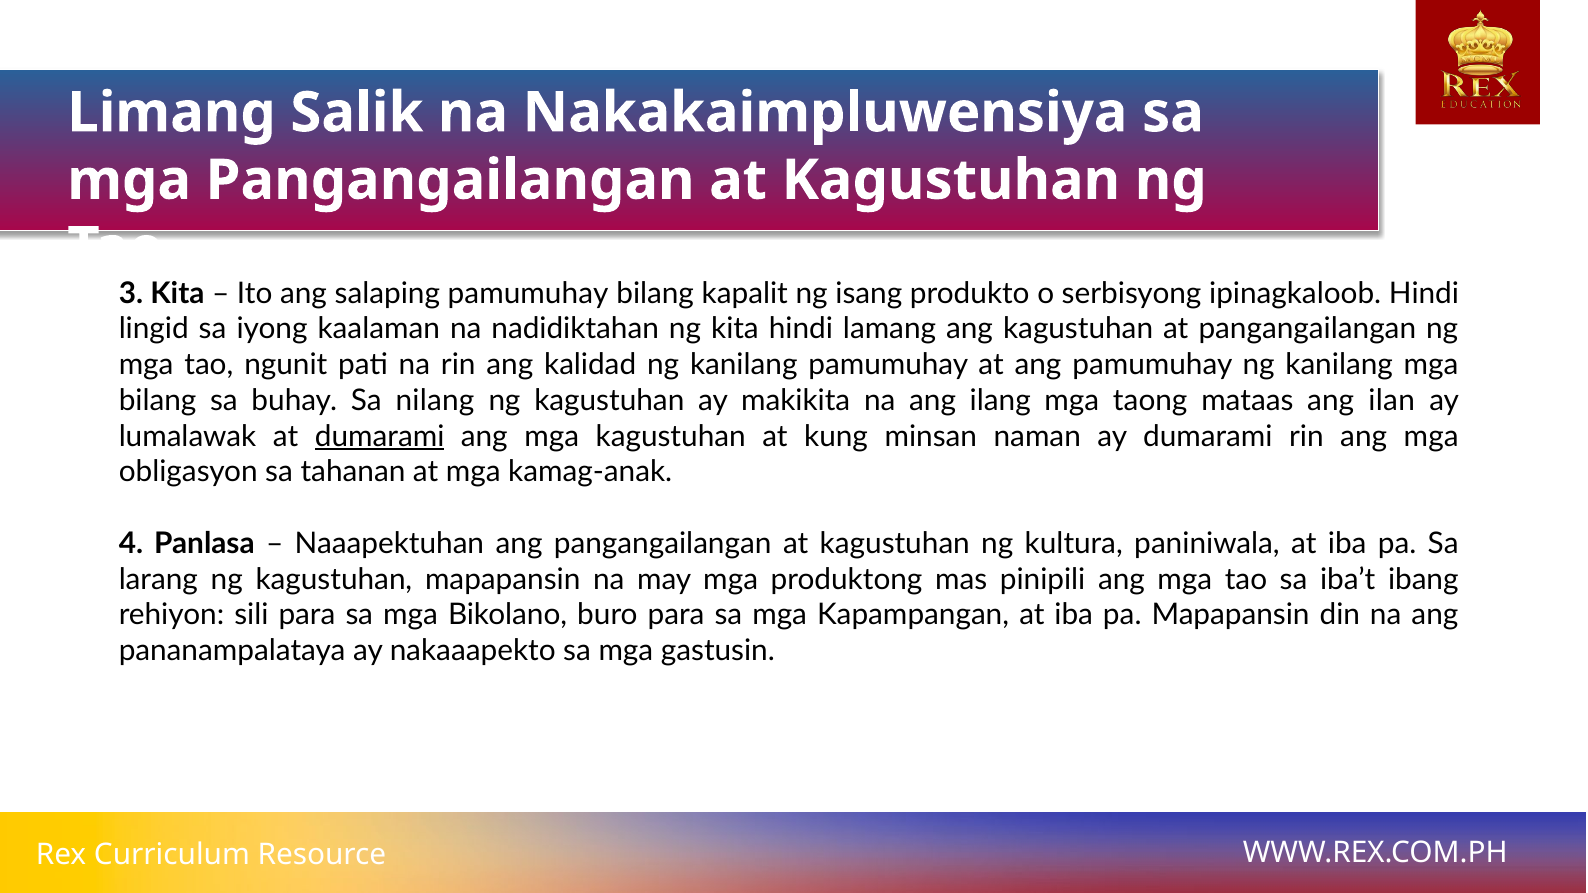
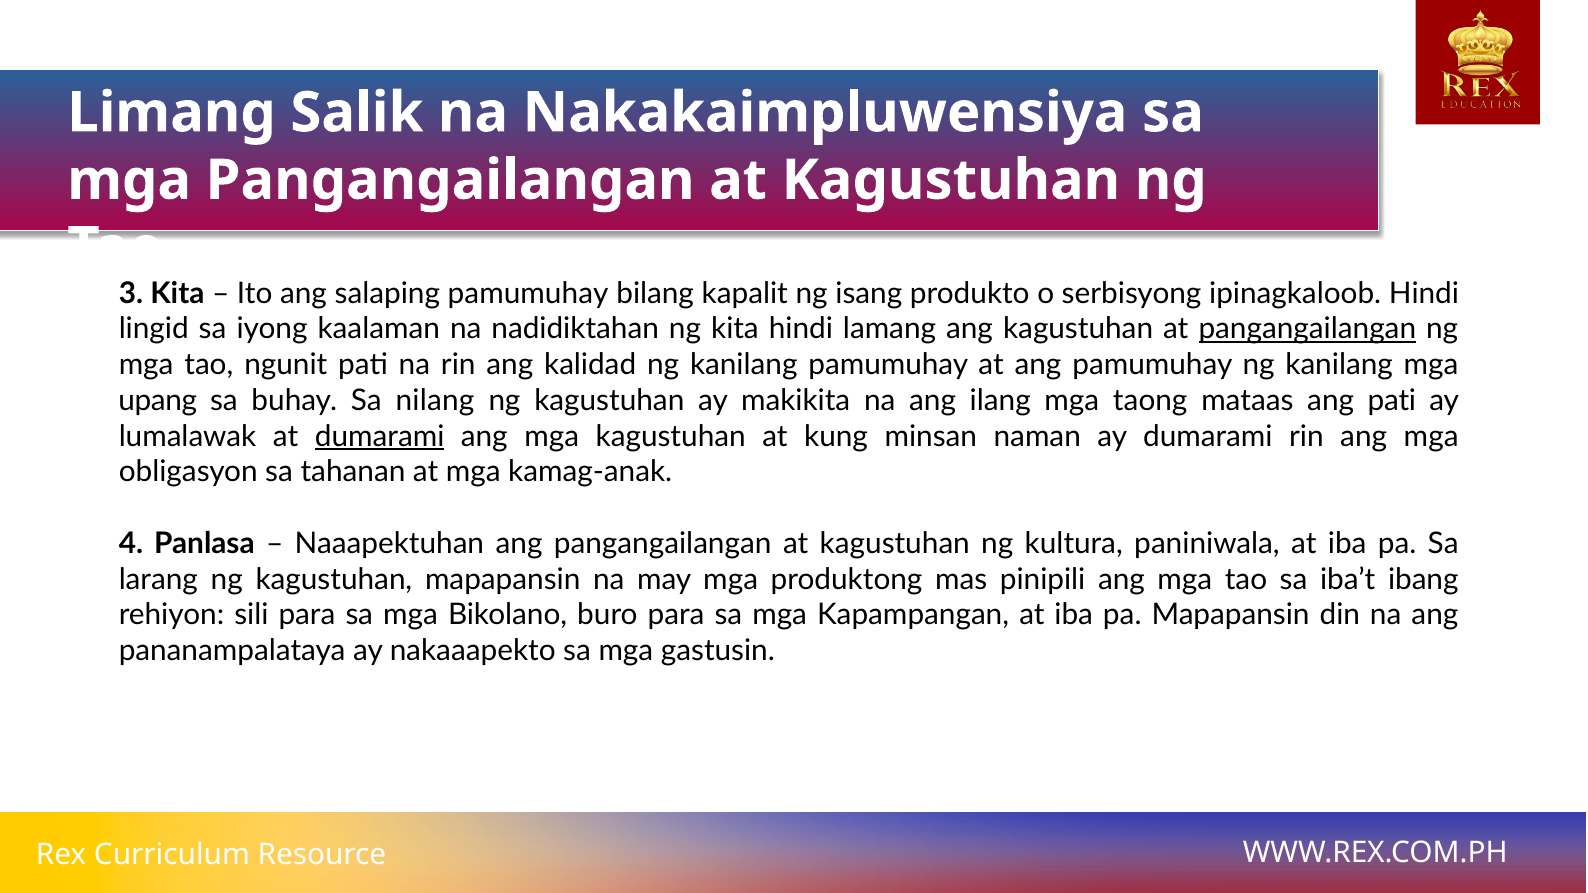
pangangailangan at (1307, 329) underline: none -> present
bilang at (158, 401): bilang -> upang
ang ilan: ilan -> pati
